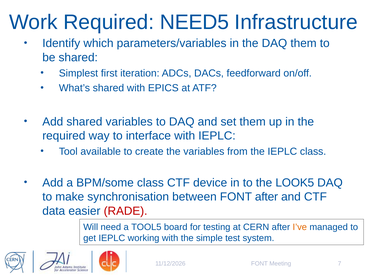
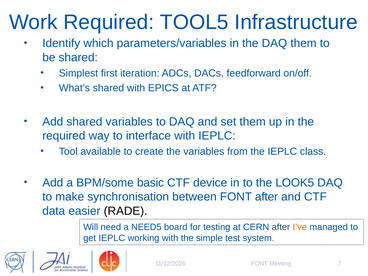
NEED5: NEED5 -> TOOL5
BPM/some class: class -> basic
RADE colour: red -> black
TOOL5: TOOL5 -> NEED5
